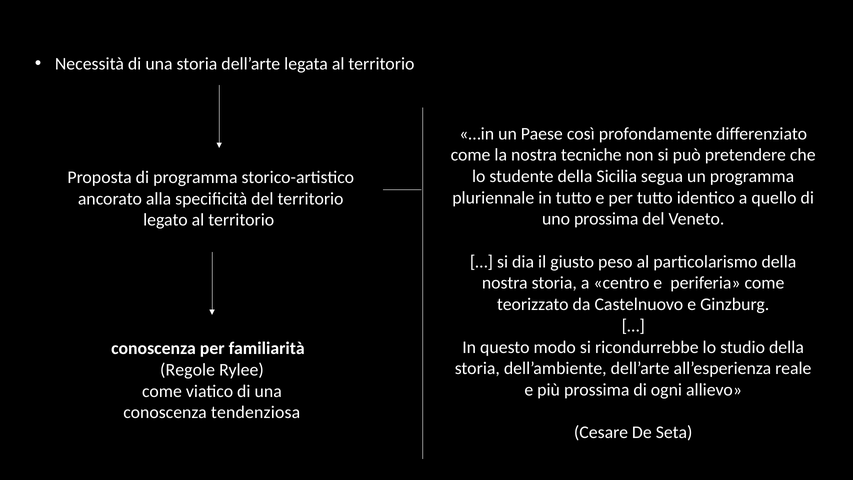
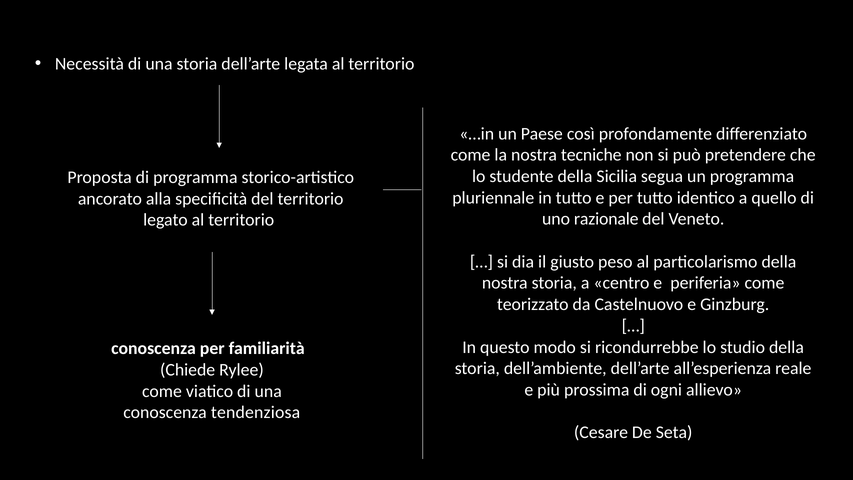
uno prossima: prossima -> razionale
Regole: Regole -> Chiede
